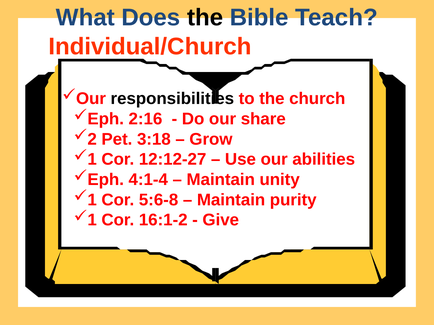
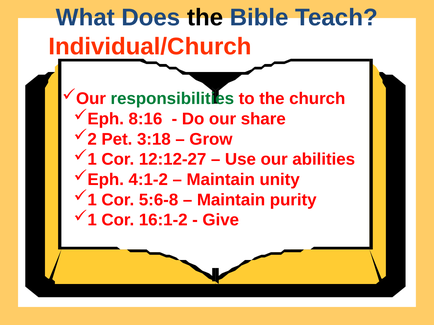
responsibilities colour: black -> green
2:16: 2:16 -> 8:16
4:1-4: 4:1-4 -> 4:1-2
